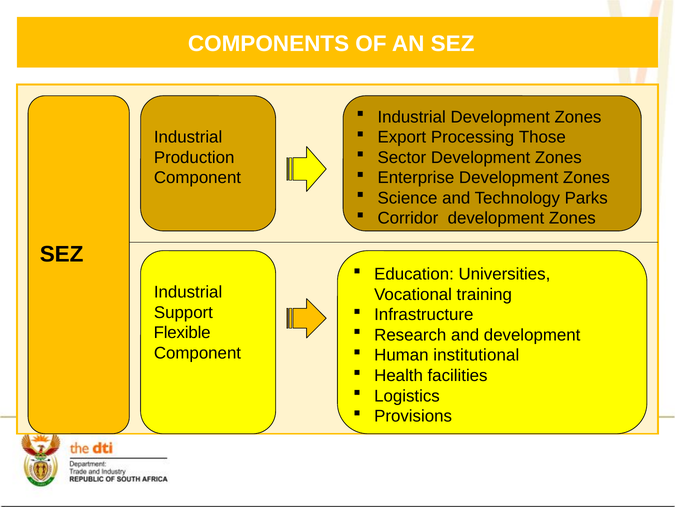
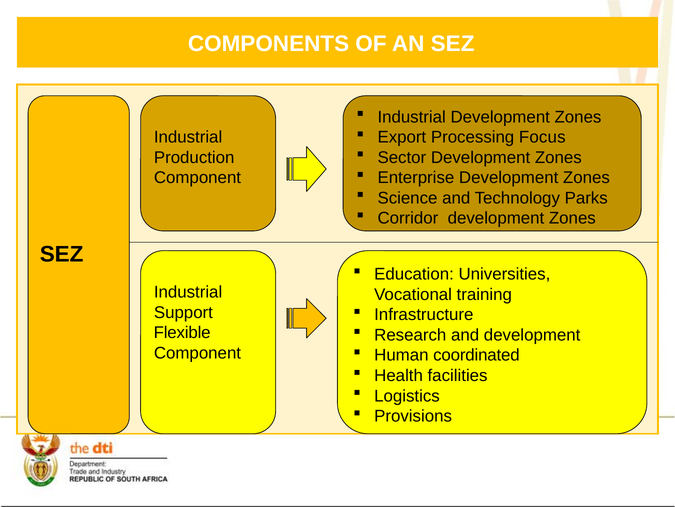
Those: Those -> Focus
institutional: institutional -> coordinated
